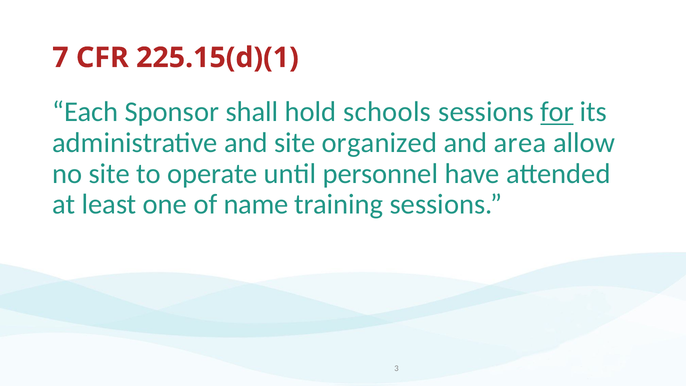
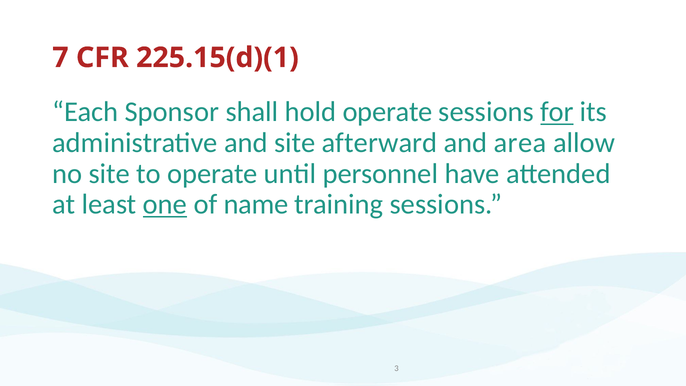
hold schools: schools -> operate
organized: organized -> afterward
one underline: none -> present
